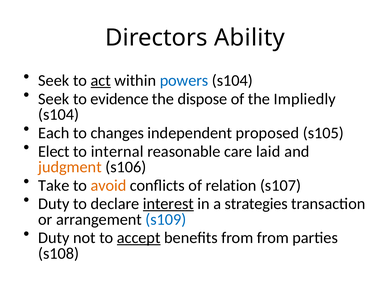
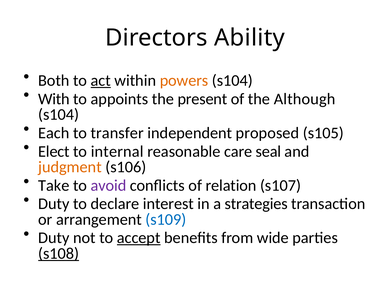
Seek at (54, 81): Seek -> Both
powers colour: blue -> orange
Seek at (54, 99): Seek -> With
evidence: evidence -> appoints
dispose: dispose -> present
Impliedly: Impliedly -> Although
changes: changes -> transfer
laid: laid -> seal
avoid colour: orange -> purple
interest underline: present -> none
from from: from -> wide
s108 underline: none -> present
